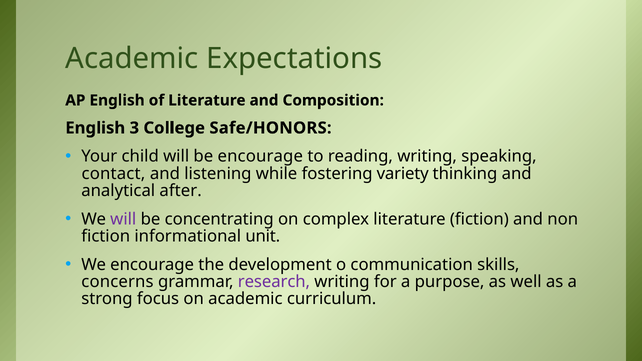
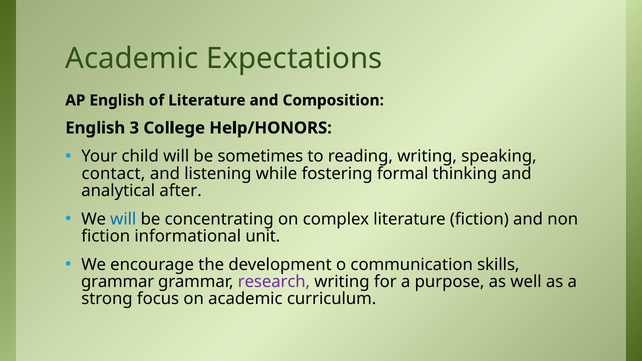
Safe/HONORS: Safe/HONORS -> Help/HONORS
be encourage: encourage -> sometimes
variety: variety -> formal
will at (123, 219) colour: purple -> blue
concerns at (117, 282): concerns -> grammar
